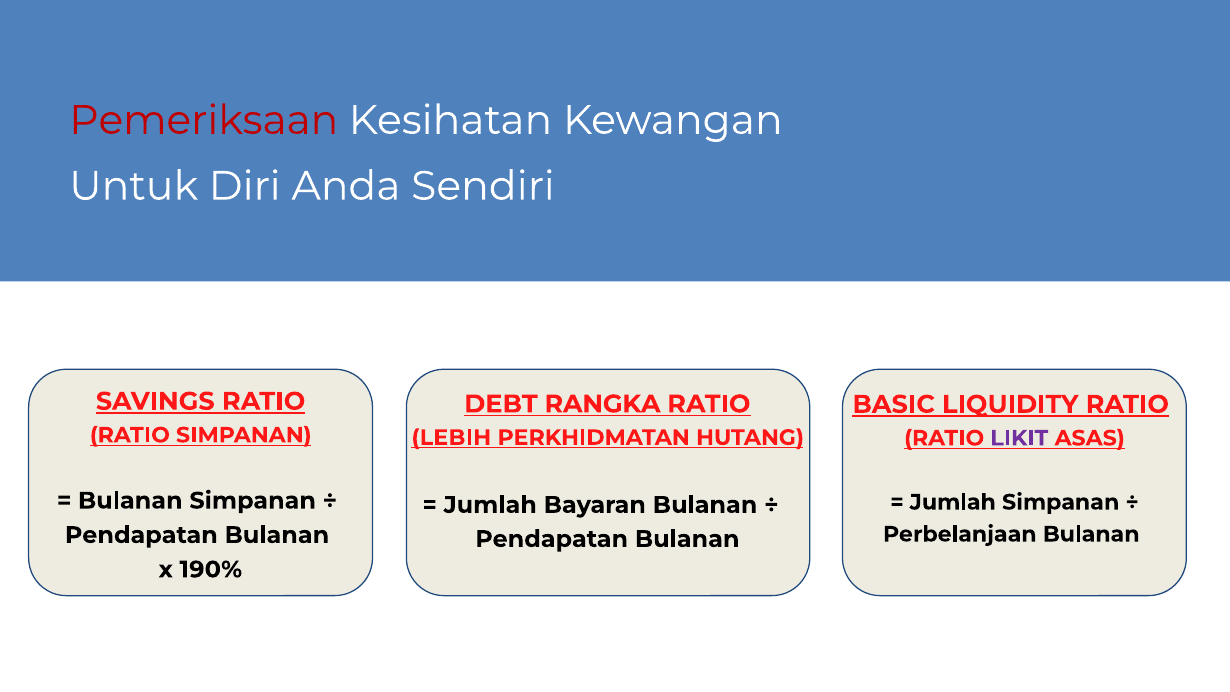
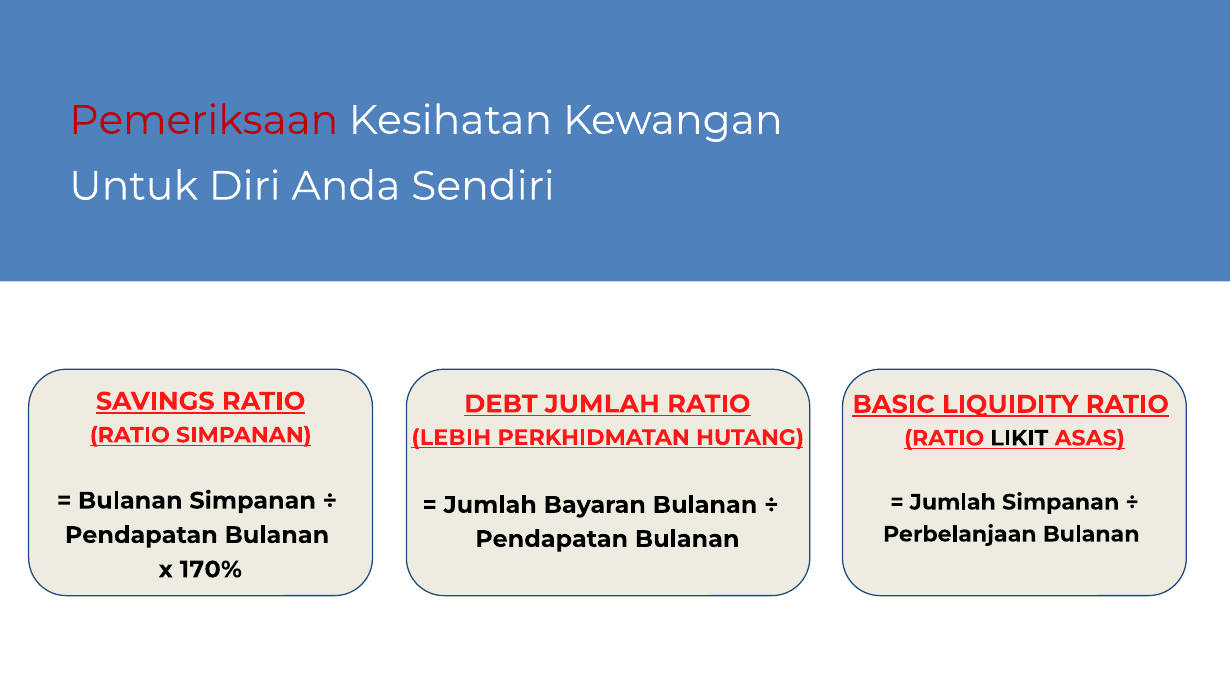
DEBT RANGKA: RANGKA -> JUMLAH
LIKIT colour: purple -> black
190%: 190% -> 170%
